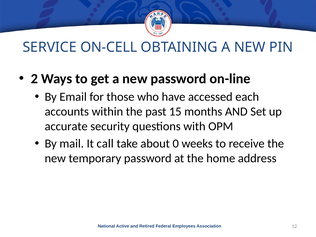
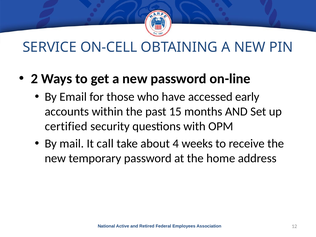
each: each -> early
accurate: accurate -> certified
0: 0 -> 4
